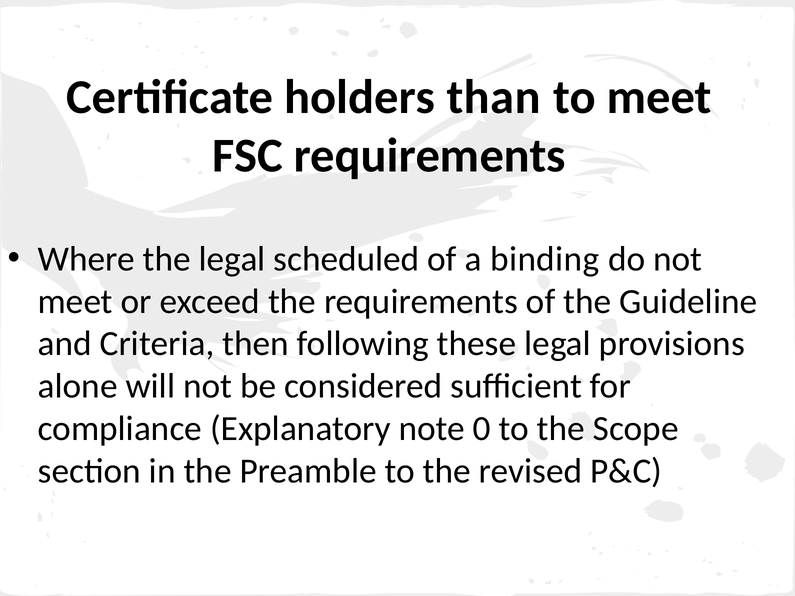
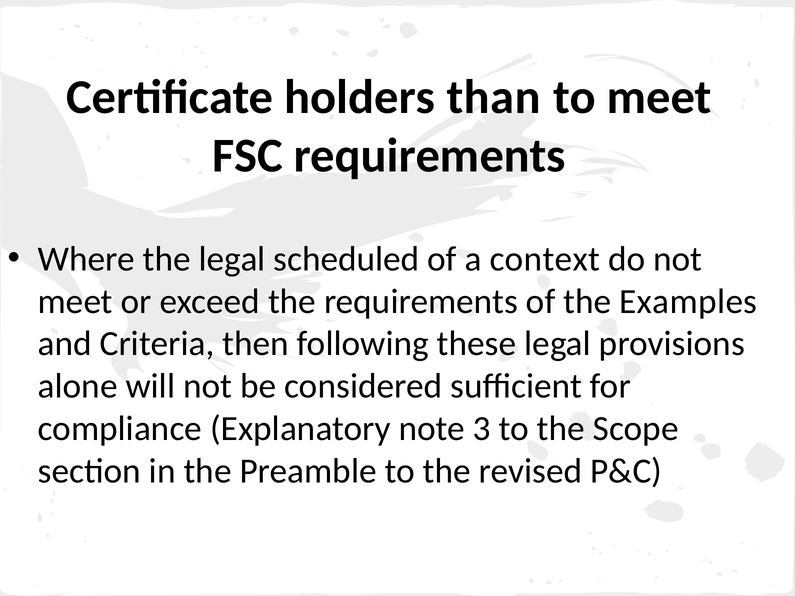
binding: binding -> context
Guideline: Guideline -> Examples
0: 0 -> 3
